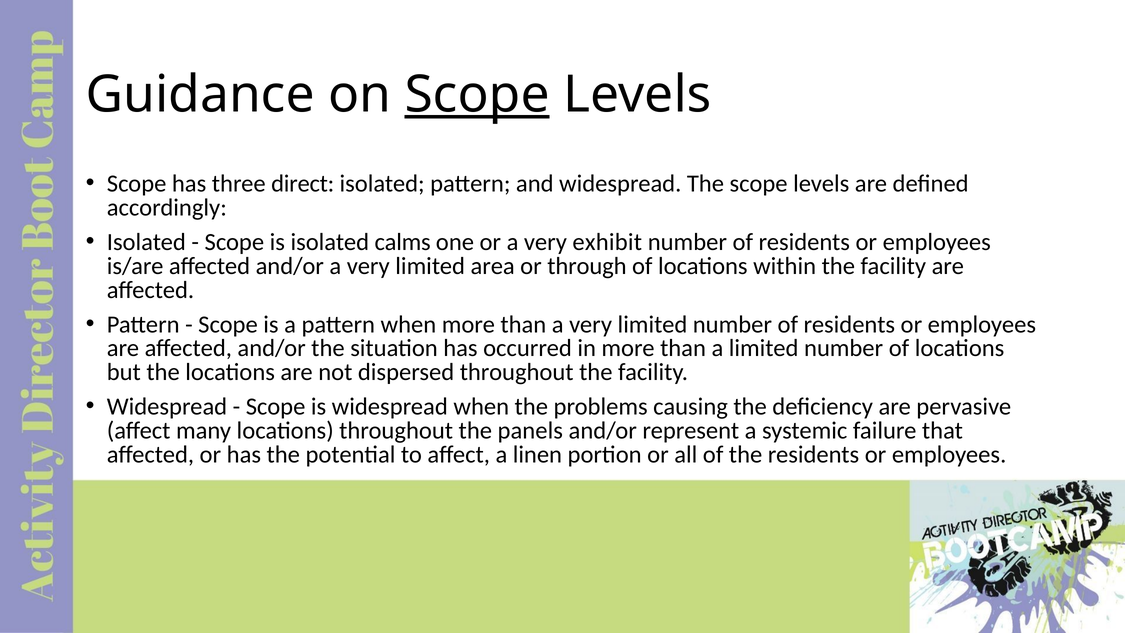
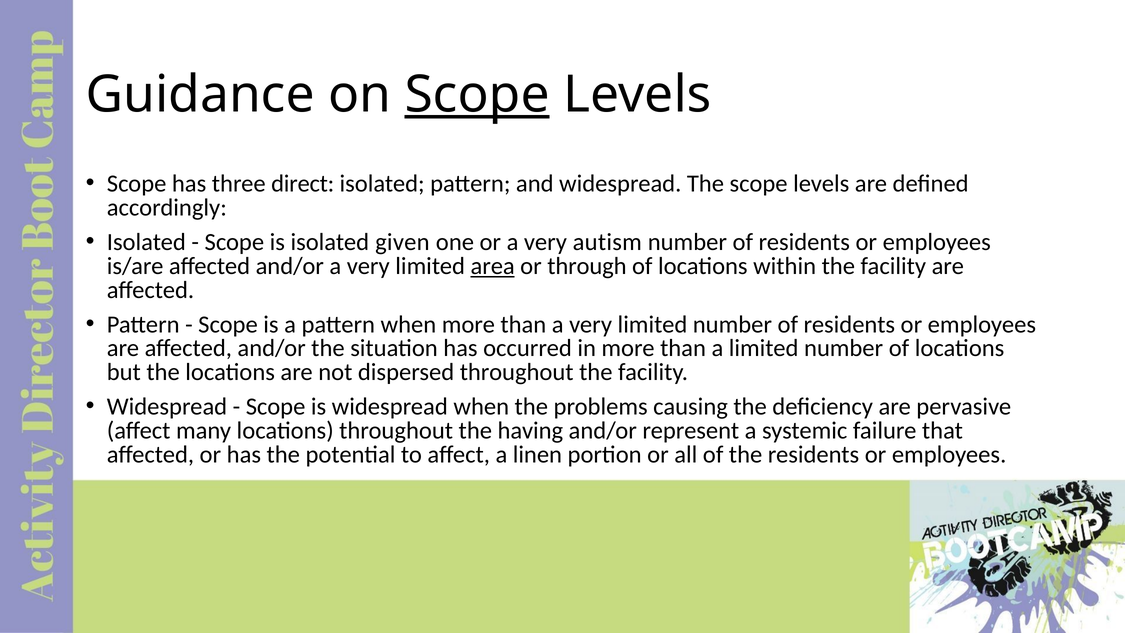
calms: calms -> given
exhibit: exhibit -> autism
area underline: none -> present
panels: panels -> having
